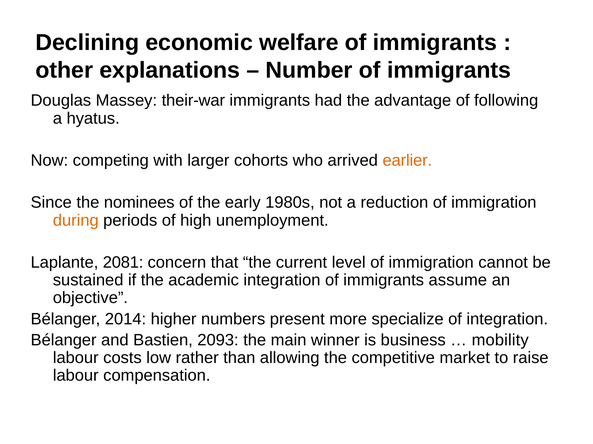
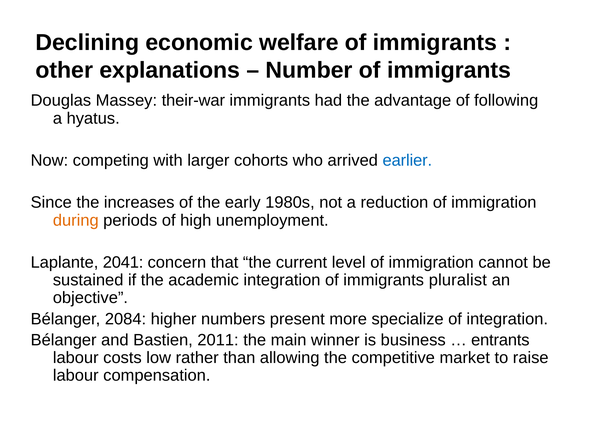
earlier colour: orange -> blue
nominees: nominees -> increases
2081: 2081 -> 2041
assume: assume -> pluralist
2014: 2014 -> 2084
2093: 2093 -> 2011
mobility: mobility -> entrants
